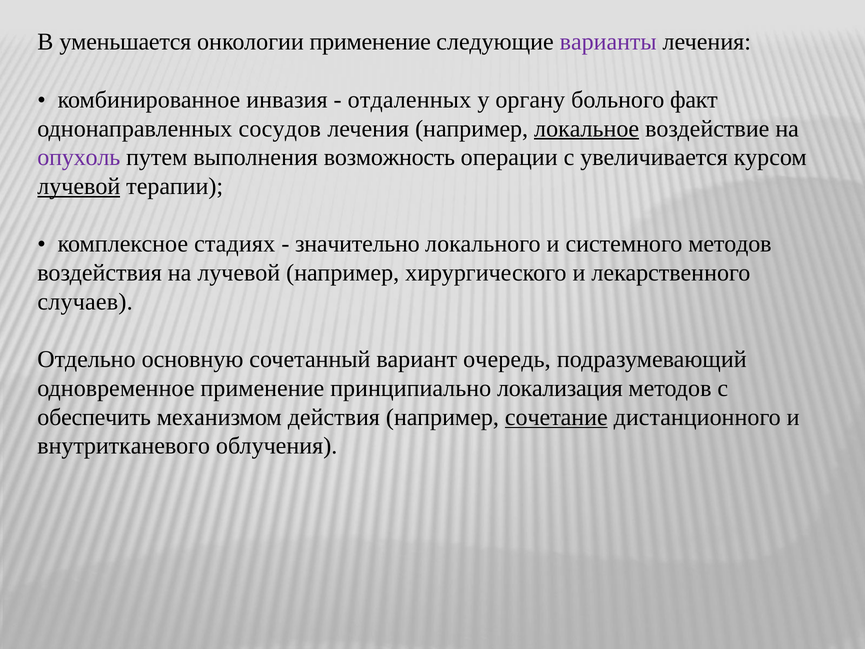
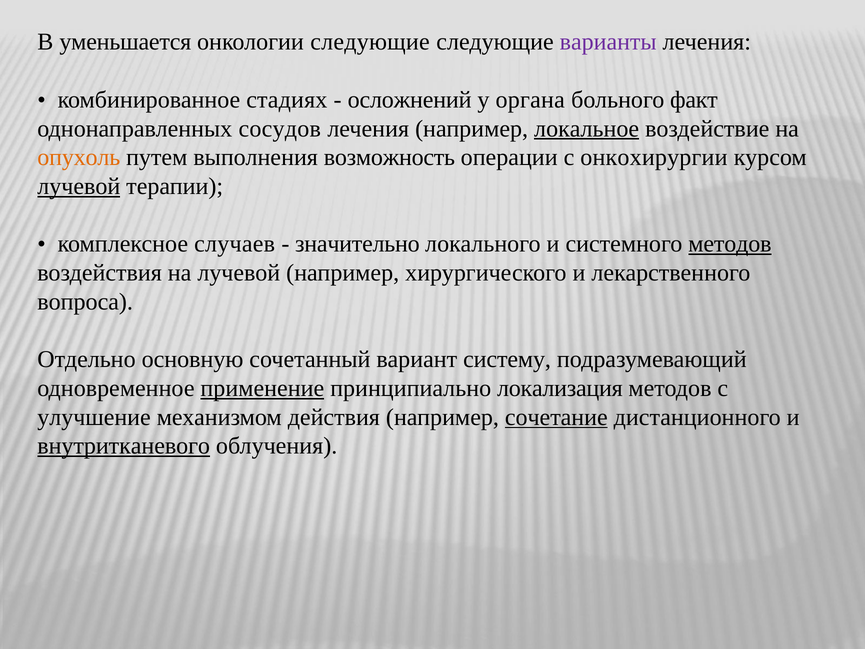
онкологии применение: применение -> следующие
инвазия: инвазия -> стадиях
отдаленных: отдаленных -> осложнений
органу: органу -> органа
опухоль colour: purple -> orange
увеличивается: увеличивается -> онкохирургии
стадиях: стадиях -> случаев
методов at (730, 244) underline: none -> present
случаев: случаев -> вопроса
очередь: очередь -> систему
применение at (262, 388) underline: none -> present
обеспечить: обеспечить -> улучшение
внутритканевого underline: none -> present
